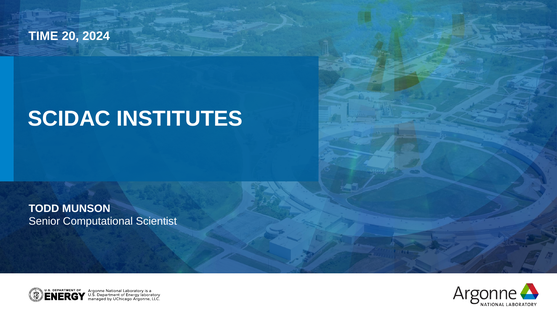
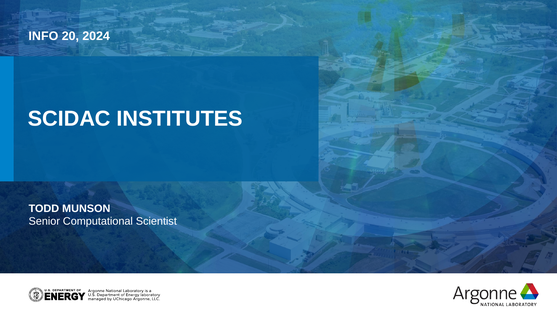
TIME: TIME -> INFO
